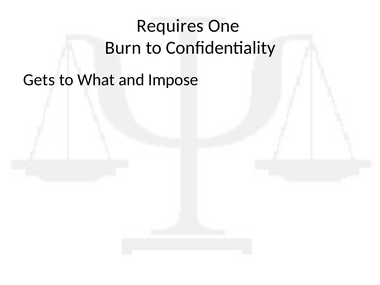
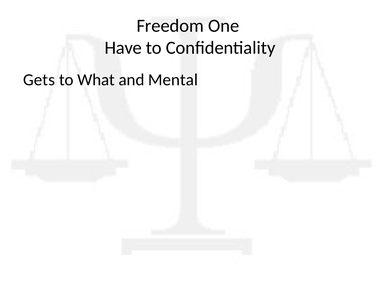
Requires: Requires -> Freedom
Burn: Burn -> Have
Impose: Impose -> Mental
